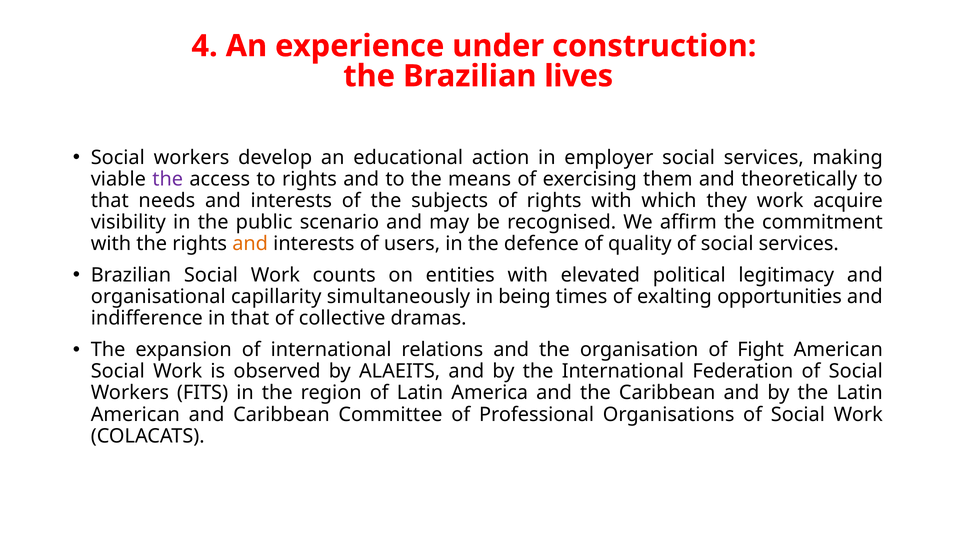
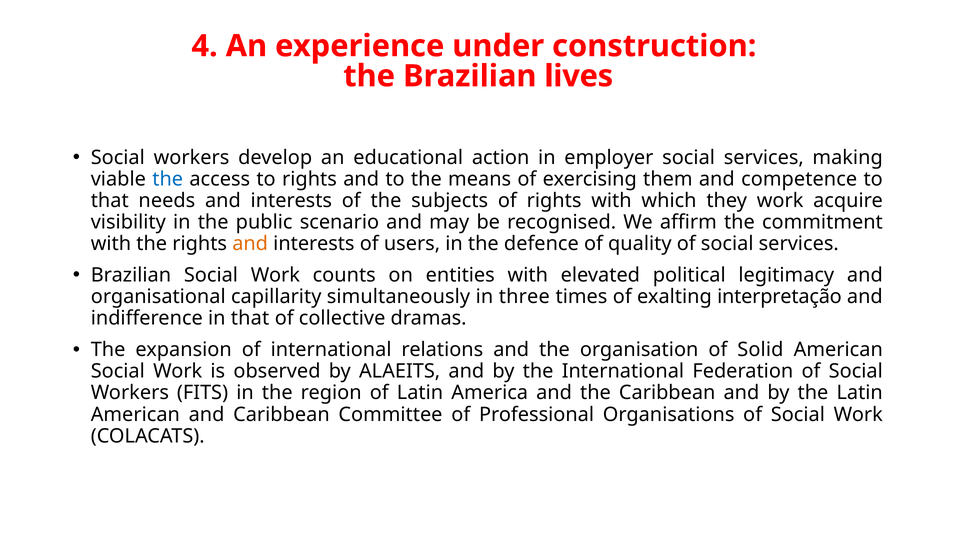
the at (168, 179) colour: purple -> blue
theoretically: theoretically -> competence
being: being -> three
opportunities: opportunities -> interpretação
Fight: Fight -> Solid
